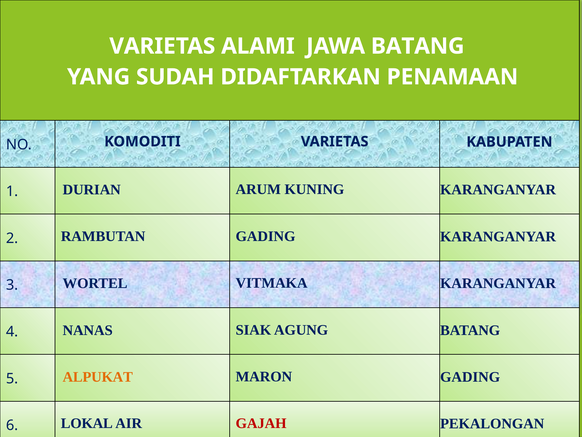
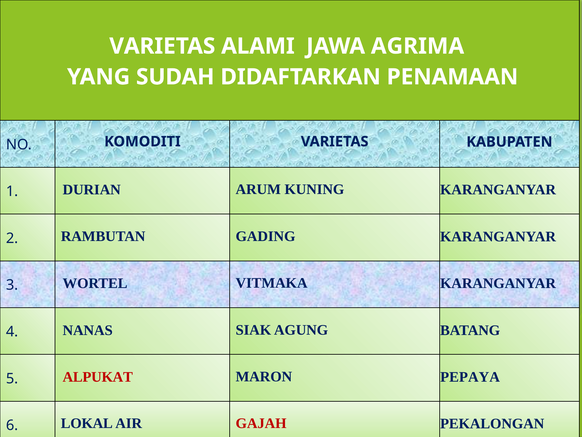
JAWA BATANG: BATANG -> AGRIMA
ALPUKAT colour: orange -> red
MARON GADING: GADING -> PEPAYA
